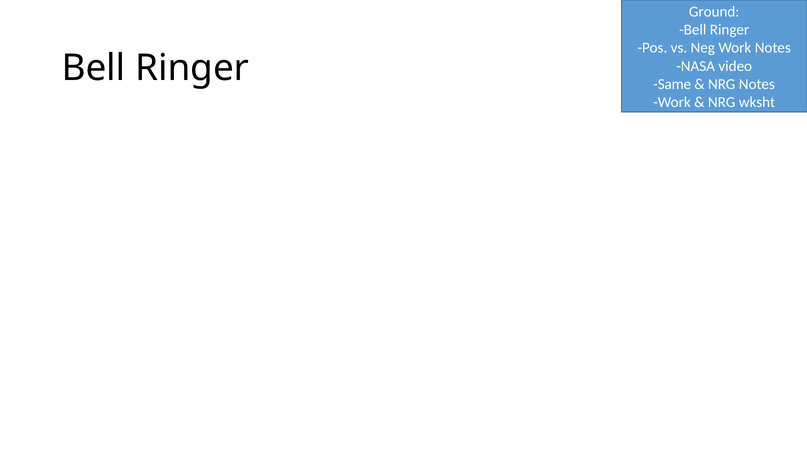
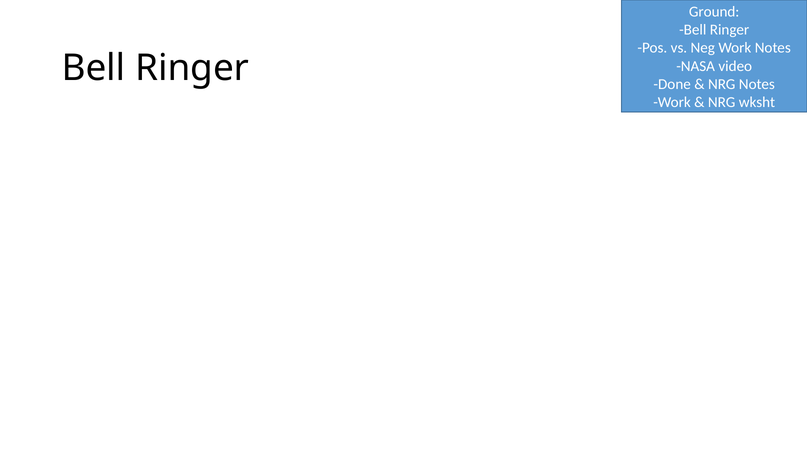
Same: Same -> Done
